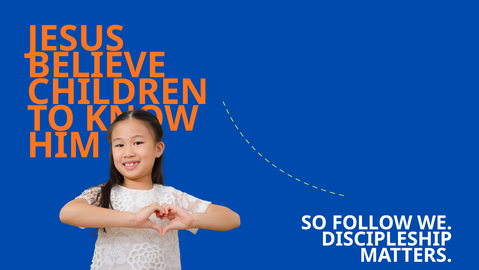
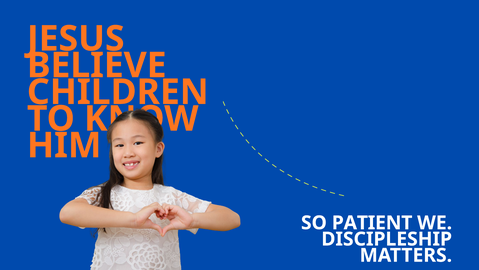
FOLLOW: FOLLOW -> PATIENT
